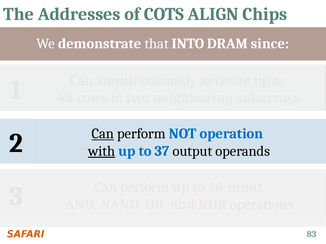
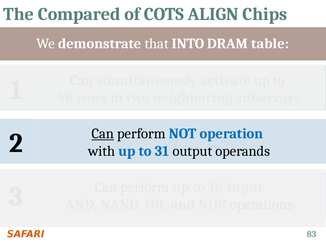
Addresses: Addresses -> Compared
since: since -> table
with underline: present -> none
37: 37 -> 31
